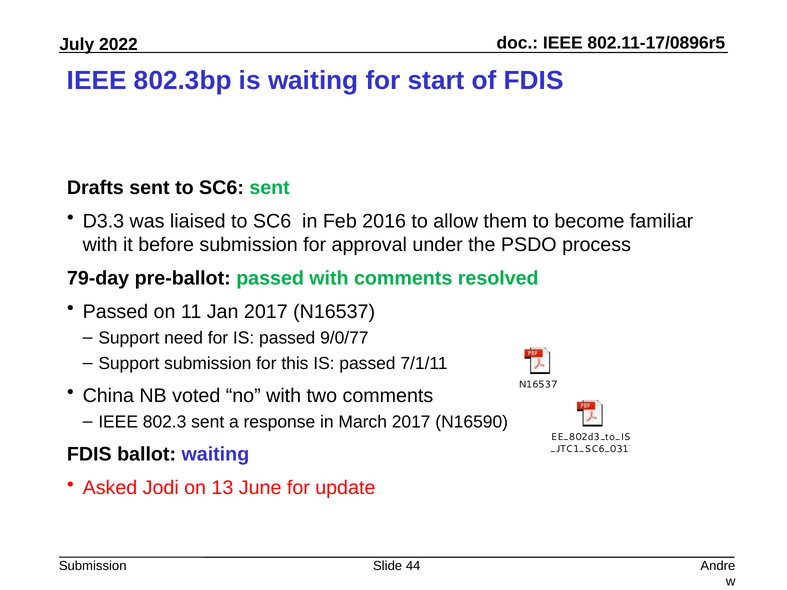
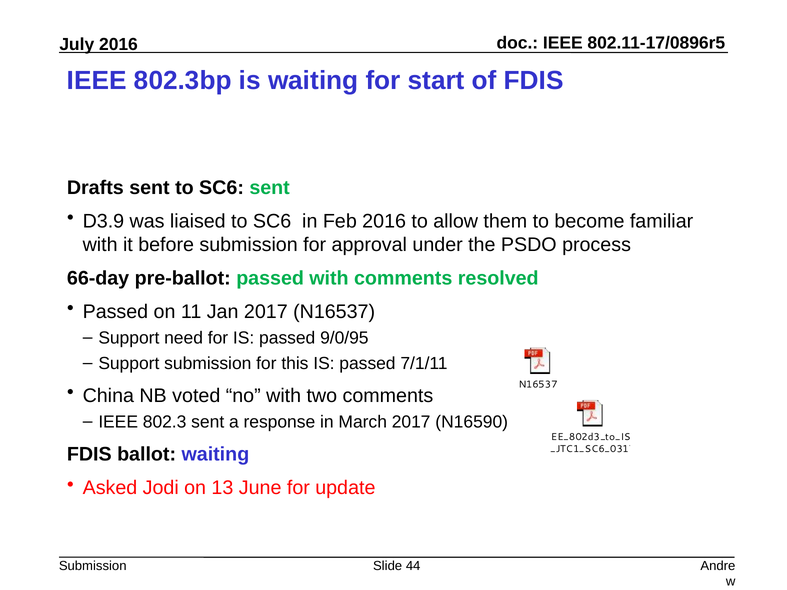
2022 at (118, 45): 2022 -> 2016
D3.3: D3.3 -> D3.9
79-day: 79-day -> 66-day
9/0/77: 9/0/77 -> 9/0/95
